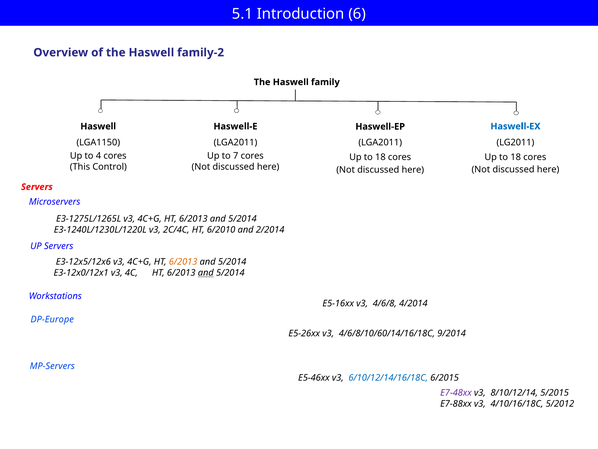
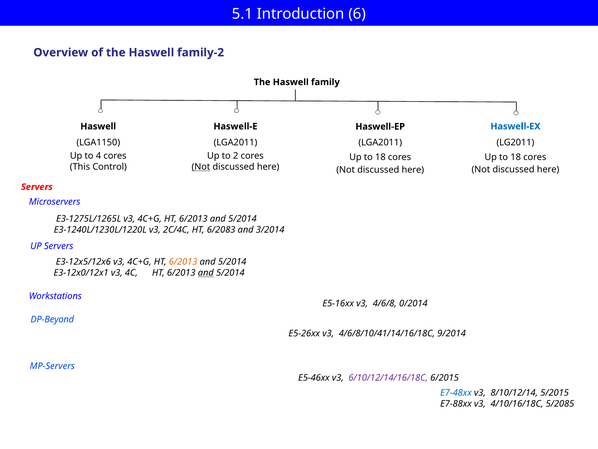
7: 7 -> 2
Not at (201, 167) underline: none -> present
6/2010: 6/2010 -> 6/2083
2/2014: 2/2014 -> 3/2014
4/2014: 4/2014 -> 0/2014
DP-Europe: DP-Europe -> DP-Beyond
4/6/8/10/60/14/16/18C: 4/6/8/10/60/14/16/18C -> 4/6/8/10/41/14/16/18C
6/10/12/14/16/18C colour: blue -> purple
E7-48xx colour: purple -> blue
5/2012: 5/2012 -> 5/2085
